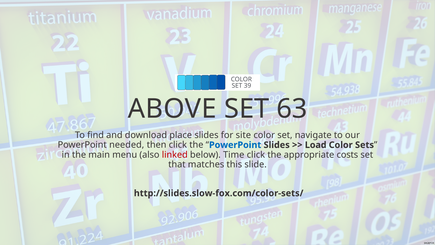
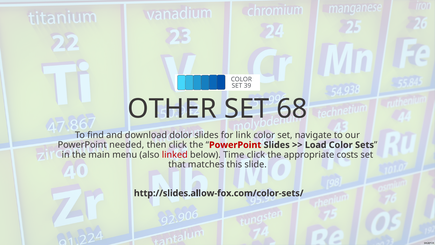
ABOVE: ABOVE -> OTHER
63: 63 -> 68
place: place -> dolor
site: site -> link
PowerPoint at (235, 145) colour: blue -> red
http://slides.slow-fox.com/color-sets/: http://slides.slow-fox.com/color-sets/ -> http://slides.allow-fox.com/color-sets/
